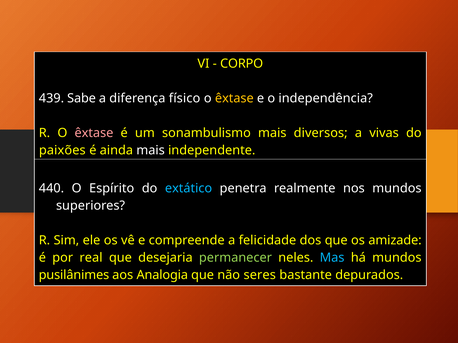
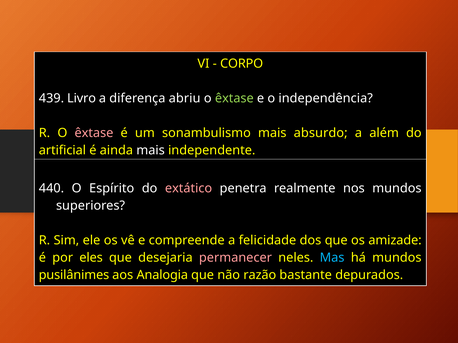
Sabe: Sabe -> Livro
físico: físico -> abriu
êxtase at (234, 98) colour: yellow -> light green
diversos: diversos -> absurdo
vivas: vivas -> além
paixões: paixões -> artificial
extático colour: light blue -> pink
real: real -> eles
permanecer colour: light green -> pink
seres: seres -> razão
